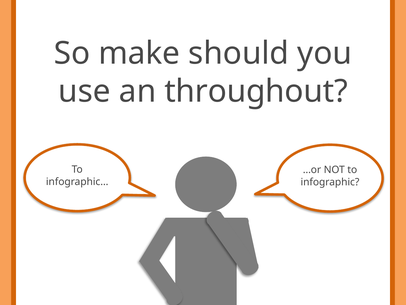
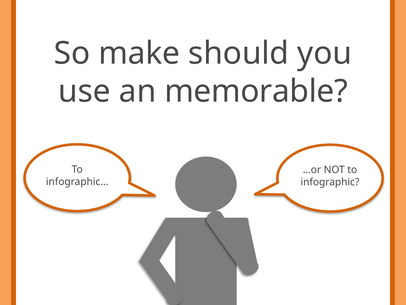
throughout: throughout -> memorable
